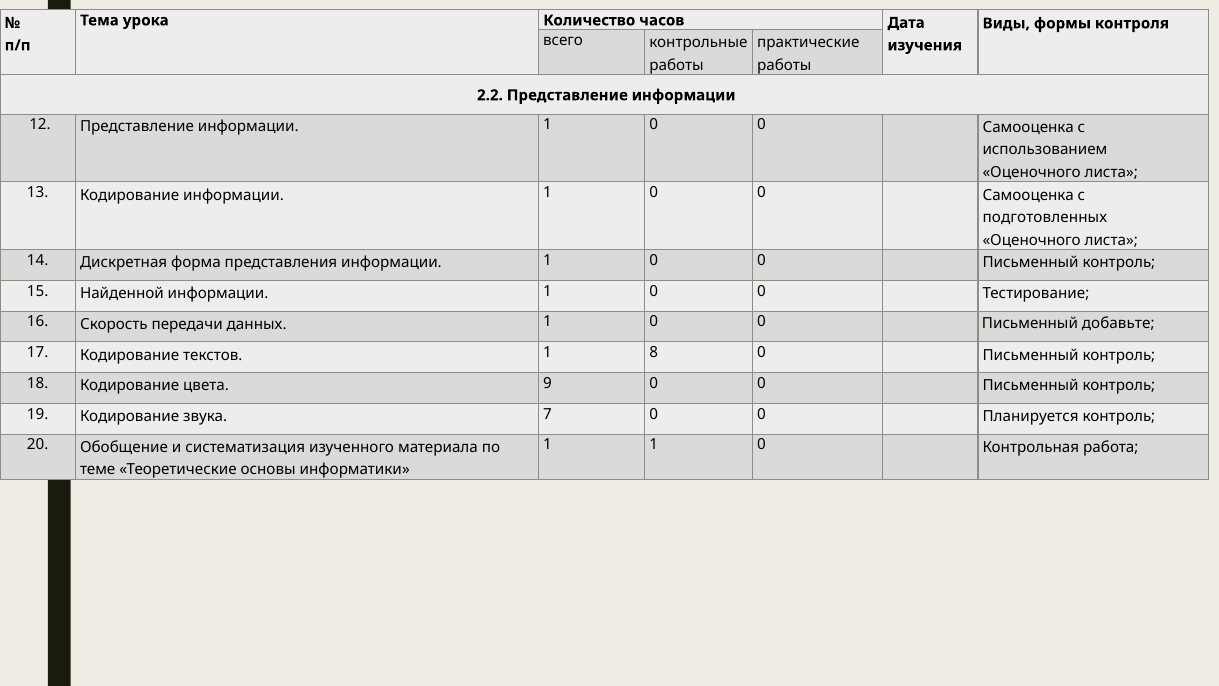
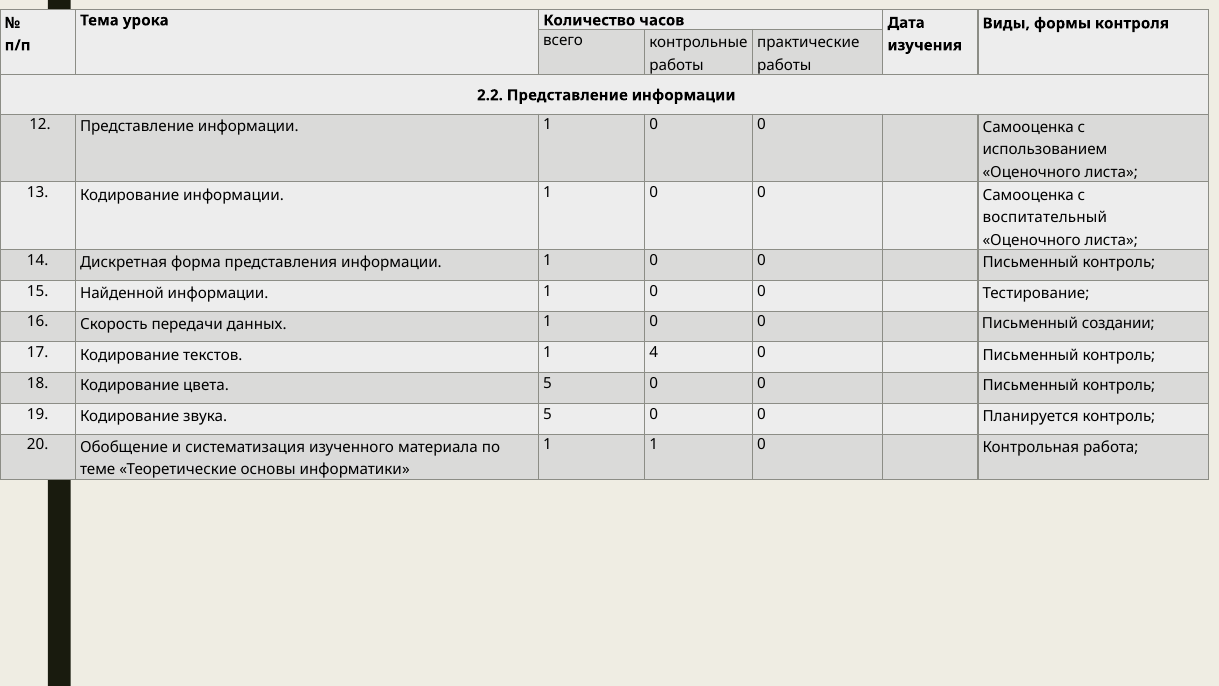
подготовленных: подготовленных -> воспитательный
добавьте: добавьте -> создании
8: 8 -> 4
цвета 9: 9 -> 5
звука 7: 7 -> 5
